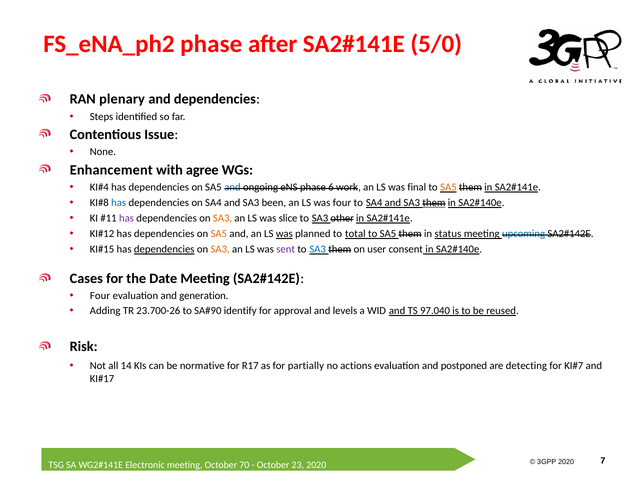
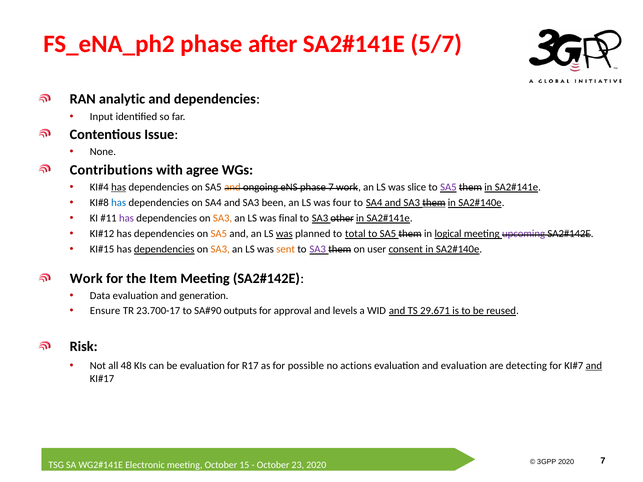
5/0: 5/0 -> 5/7
plenary: plenary -> analytic
Steps: Steps -> Input
Enhancement: Enhancement -> Contributions
has at (119, 187) underline: none -> present
and at (233, 187) colour: blue -> orange
phase 6: 6 -> 7
final: final -> slice
SA5 at (448, 187) colour: orange -> purple
slice: slice -> final
status: status -> logical
upcoming colour: blue -> purple
sent colour: purple -> orange
SA3 at (318, 250) colour: blue -> purple
consent underline: none -> present
Cases at (86, 279): Cases -> Work
Date: Date -> Item
Four at (100, 296): Four -> Data
Adding: Adding -> Ensure
23.700-26: 23.700-26 -> 23.700-17
identify: identify -> outputs
97.040: 97.040 -> 29.671
14: 14 -> 48
be normative: normative -> evaluation
partially: partially -> possible
and postponed: postponed -> evaluation
and at (594, 366) underline: none -> present
70: 70 -> 15
